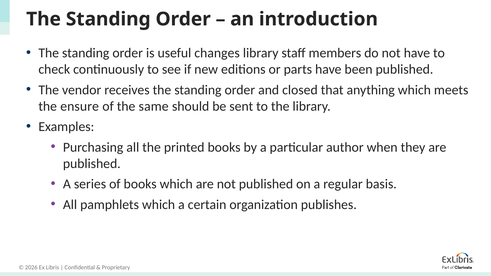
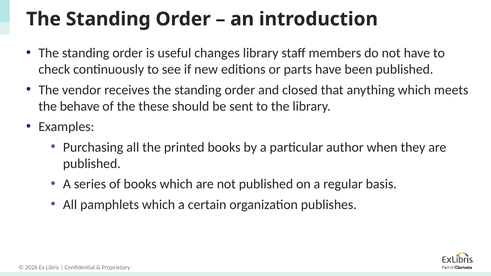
ensure: ensure -> behave
same: same -> these
